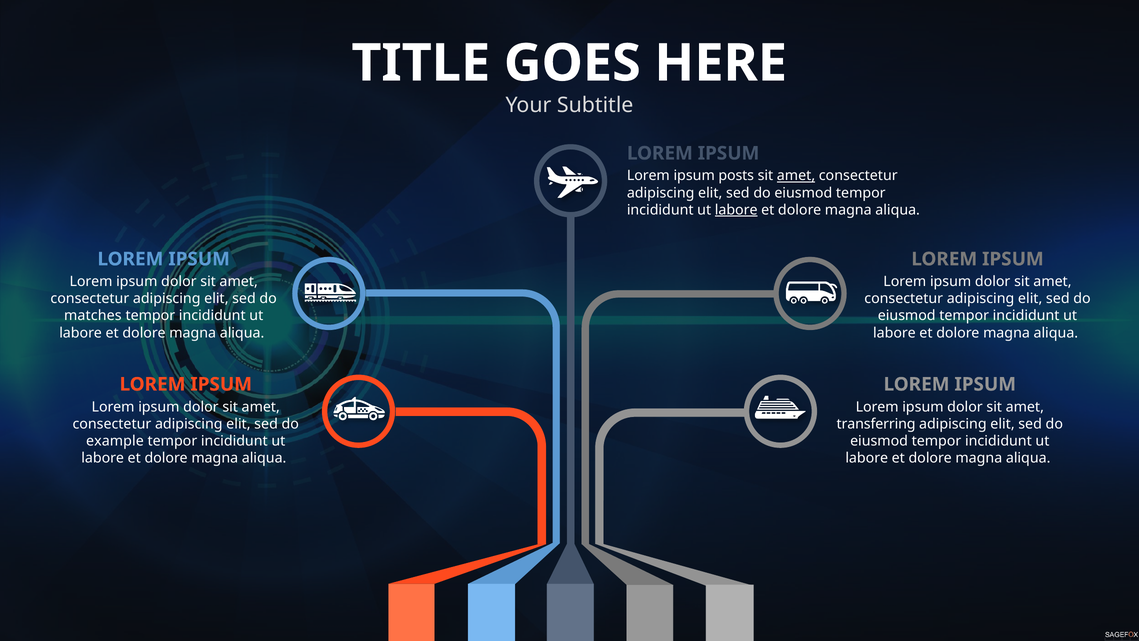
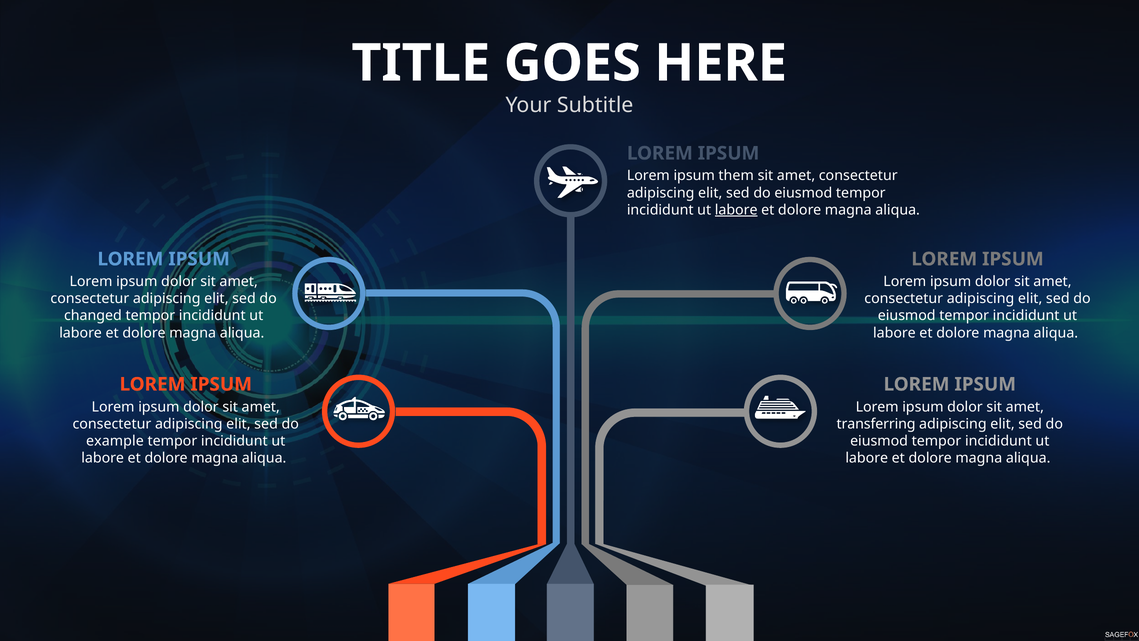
posts: posts -> them
amet at (796, 176) underline: present -> none
matches: matches -> changed
